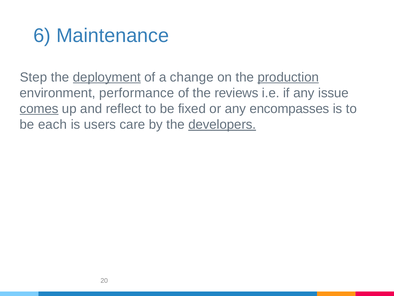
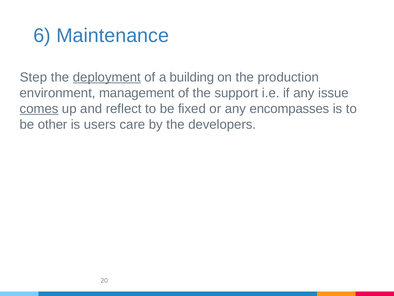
change: change -> building
production underline: present -> none
performance: performance -> management
reviews: reviews -> support
each: each -> other
developers underline: present -> none
